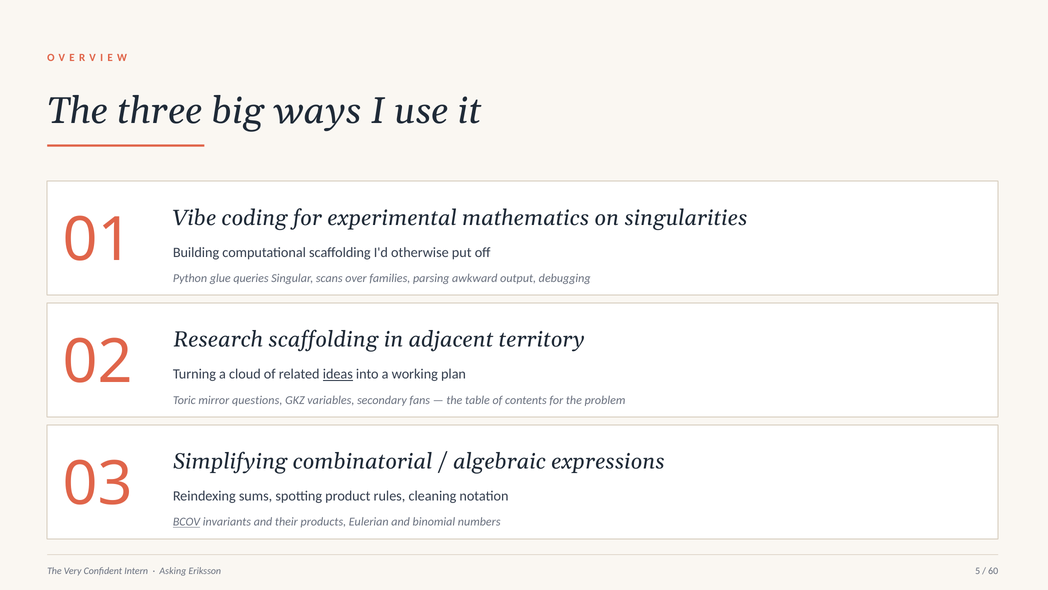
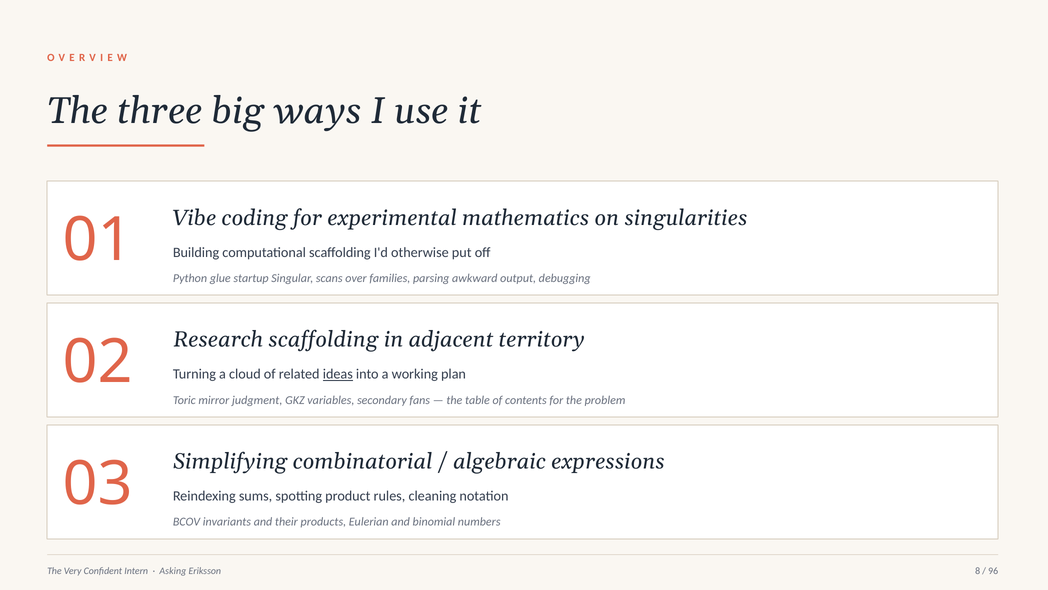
queries: queries -> startup
questions: questions -> judgment
BCOV underline: present -> none
5: 5 -> 8
60: 60 -> 96
